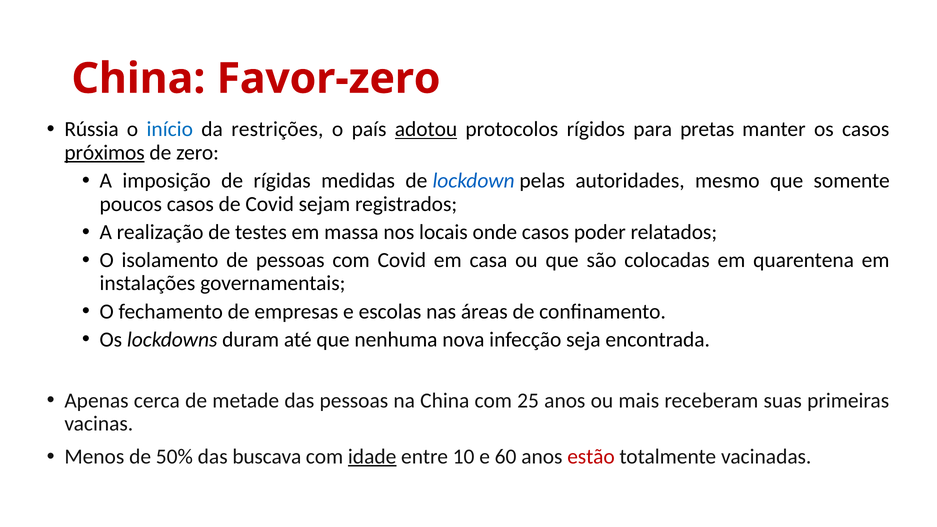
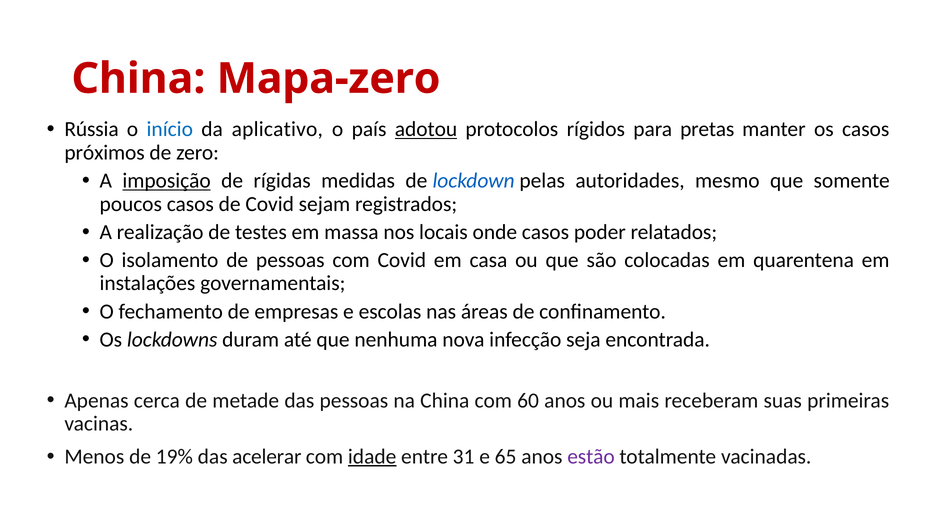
Favor-zero: Favor-zero -> Mapa-zero
restrições: restrições -> aplicativo
próximos underline: present -> none
imposição underline: none -> present
25: 25 -> 60
50%: 50% -> 19%
buscava: buscava -> acelerar
10: 10 -> 31
60: 60 -> 65
estão colour: red -> purple
